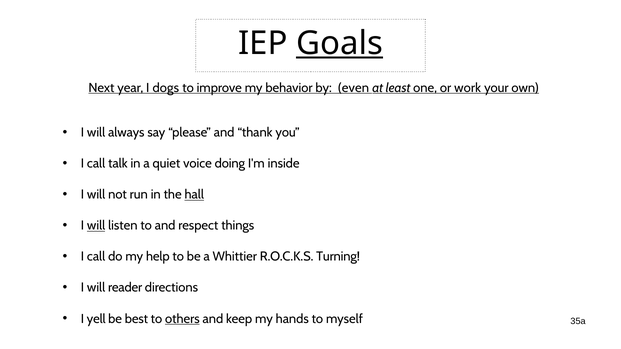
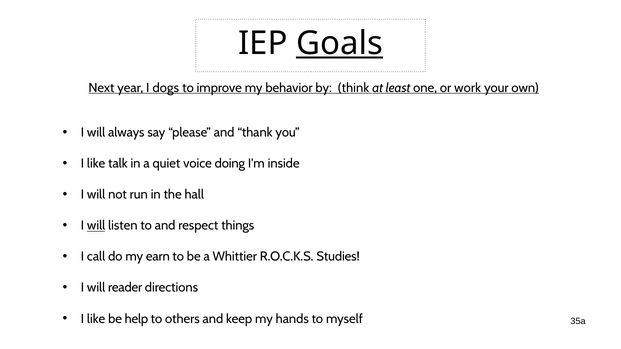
even: even -> think
call at (96, 164): call -> like
hall underline: present -> none
help: help -> earn
Turning: Turning -> Studies
yell at (96, 319): yell -> like
best: best -> help
others underline: present -> none
